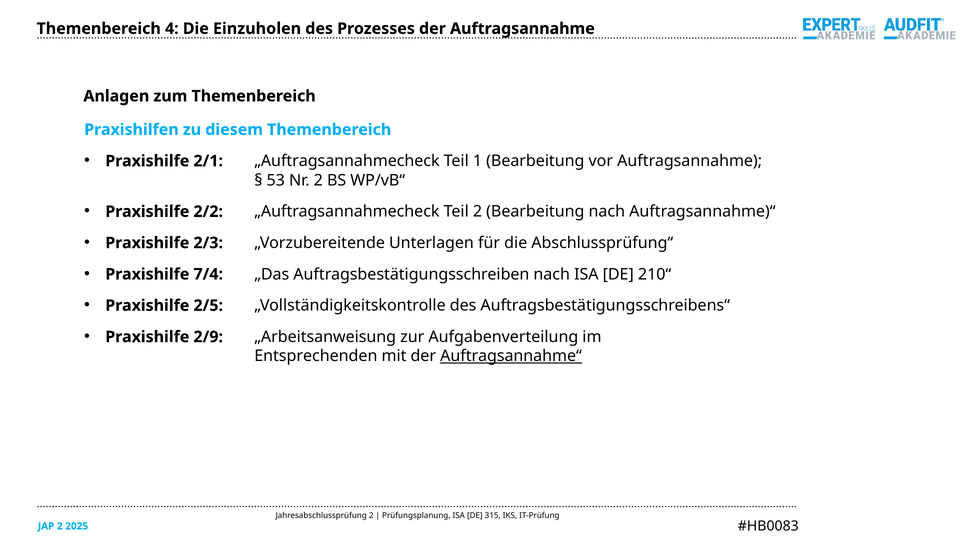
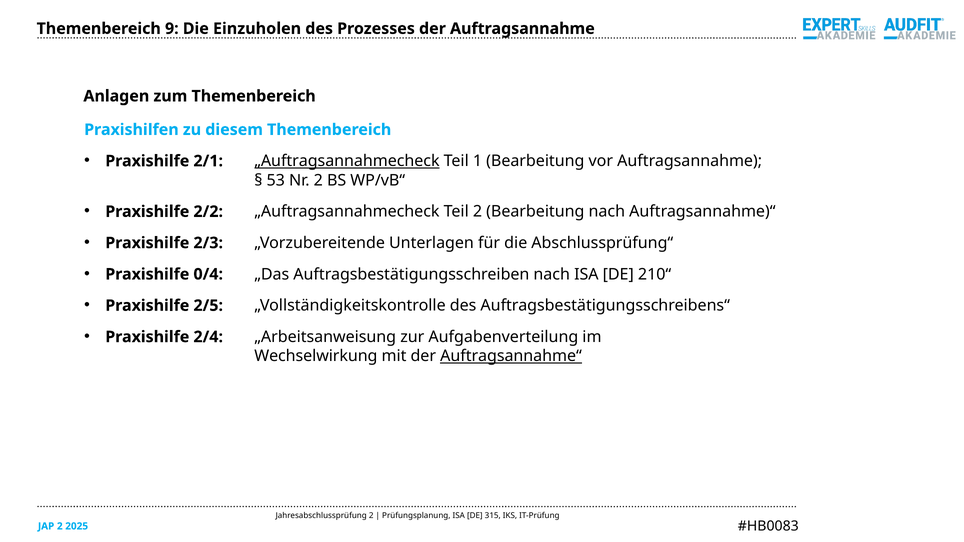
4: 4 -> 9
„Auftragsannahmecheck at (347, 161) underline: none -> present
7/4: 7/4 -> 0/4
2/9: 2/9 -> 2/4
Entsprechenden: Entsprechenden -> Wechselwirkung
